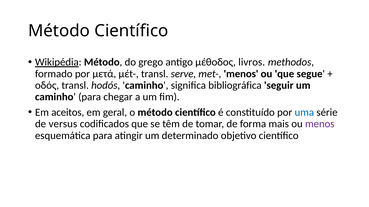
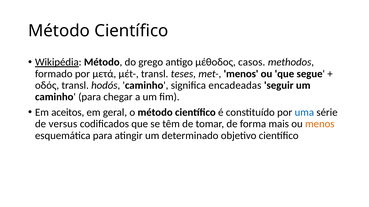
livros: livros -> casos
serve: serve -> teses
bibliográfica: bibliográfica -> encadeadas
menos at (320, 124) colour: purple -> orange
